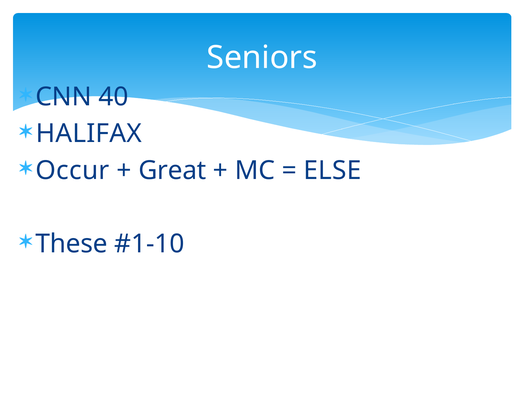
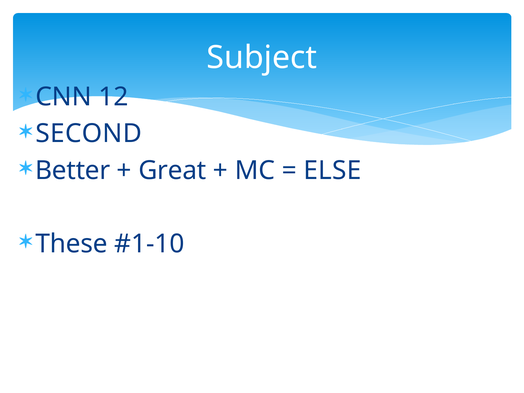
Seniors: Seniors -> Subject
40: 40 -> 12
HALIFAX: HALIFAX -> SECOND
Occur: Occur -> Better
